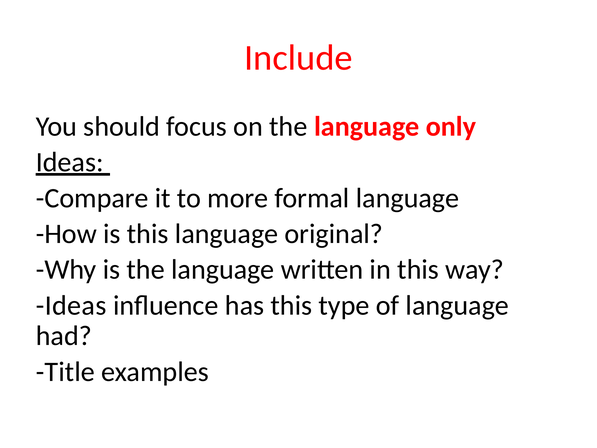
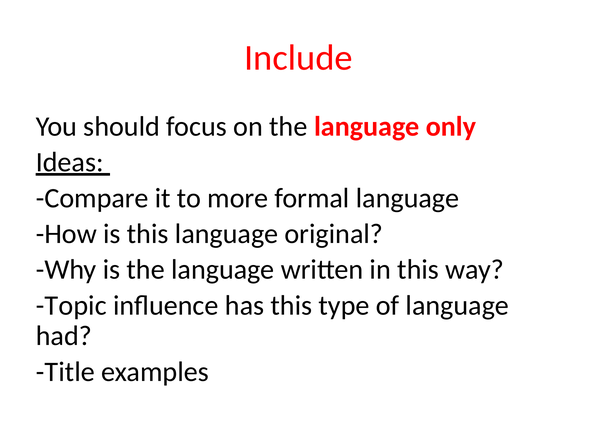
Ideas at (71, 305): Ideas -> Topic
